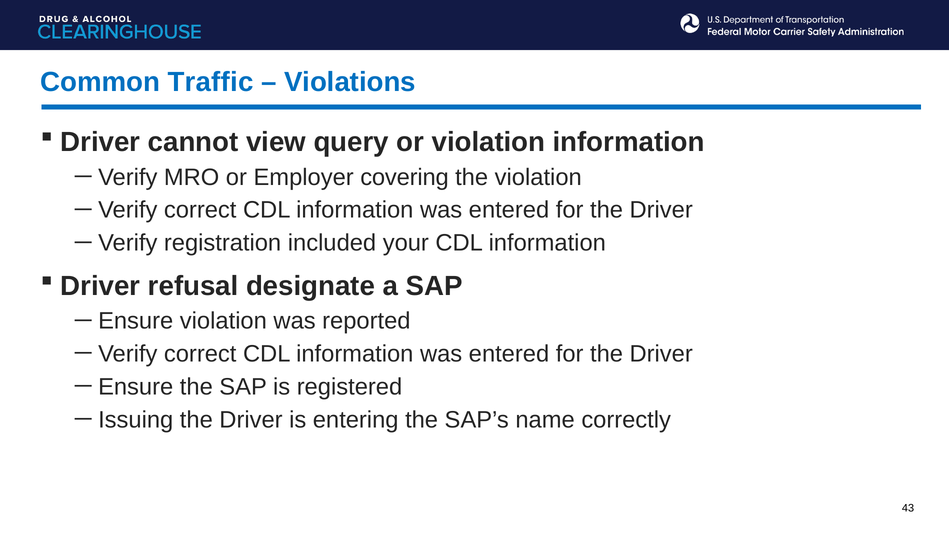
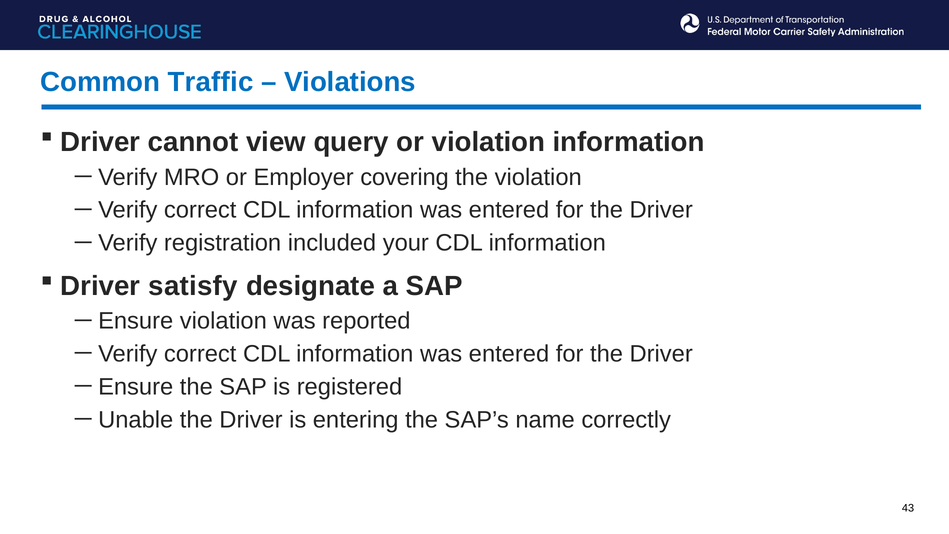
refusal: refusal -> satisfy
Issuing: Issuing -> Unable
